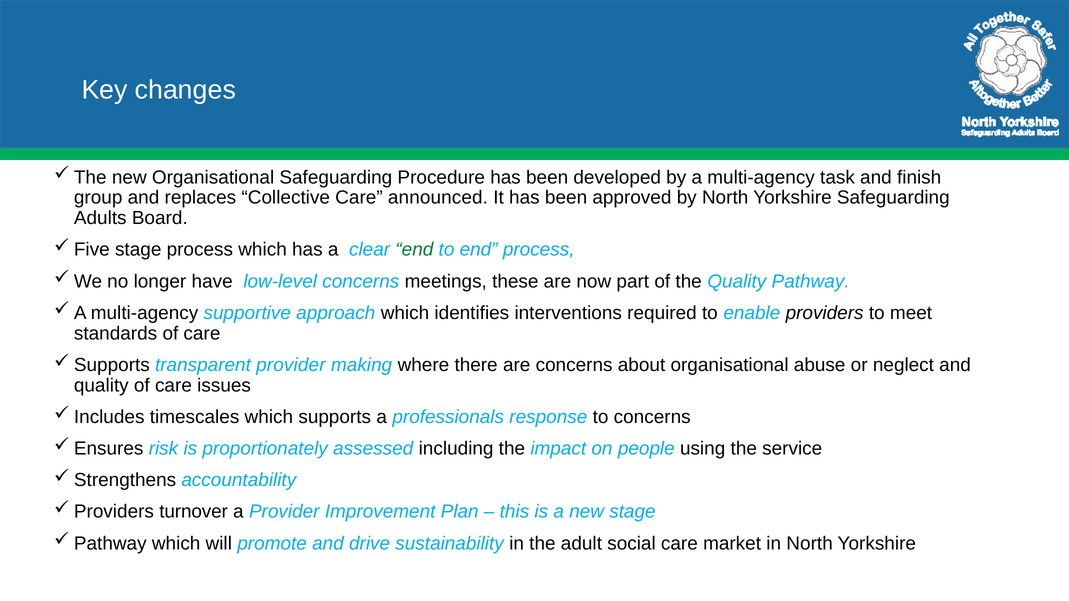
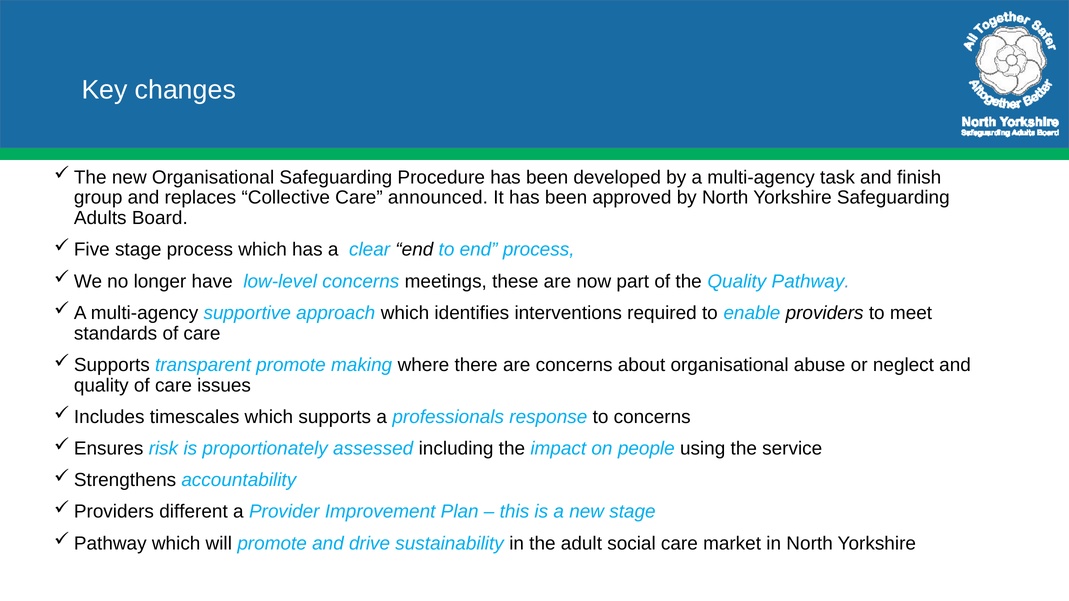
end at (414, 250) colour: green -> black
transparent provider: provider -> promote
turnover: turnover -> different
